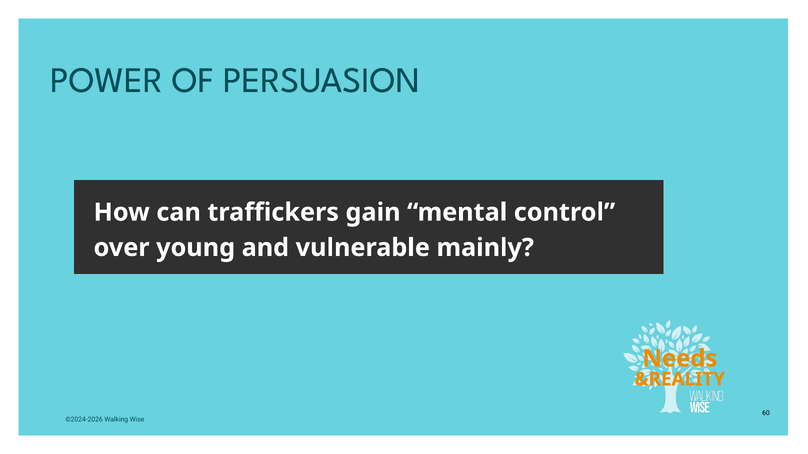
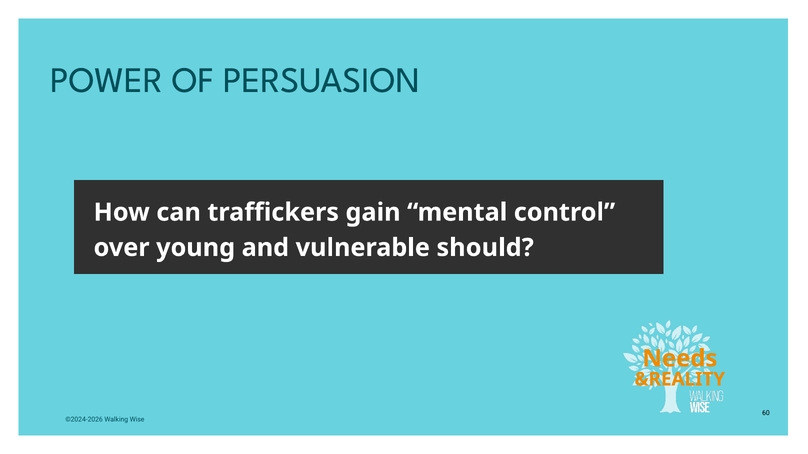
mainly: mainly -> should
